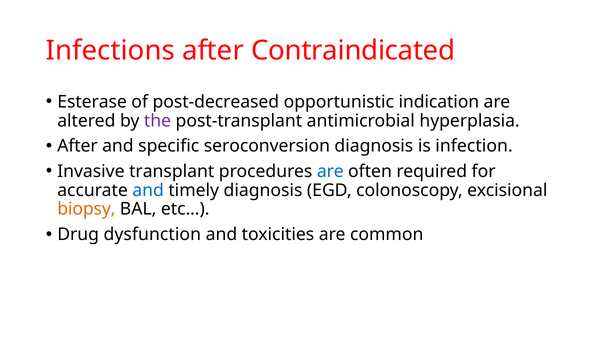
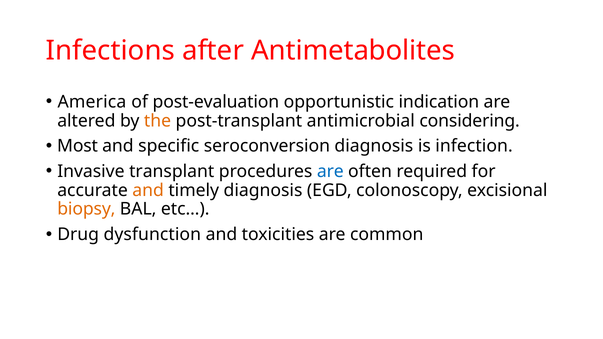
Contraindicated: Contraindicated -> Antimetabolites
Esterase: Esterase -> America
post-decreased: post-decreased -> post-evaluation
the colour: purple -> orange
hyperplasia: hyperplasia -> considering
After at (77, 146): After -> Most
and at (148, 190) colour: blue -> orange
